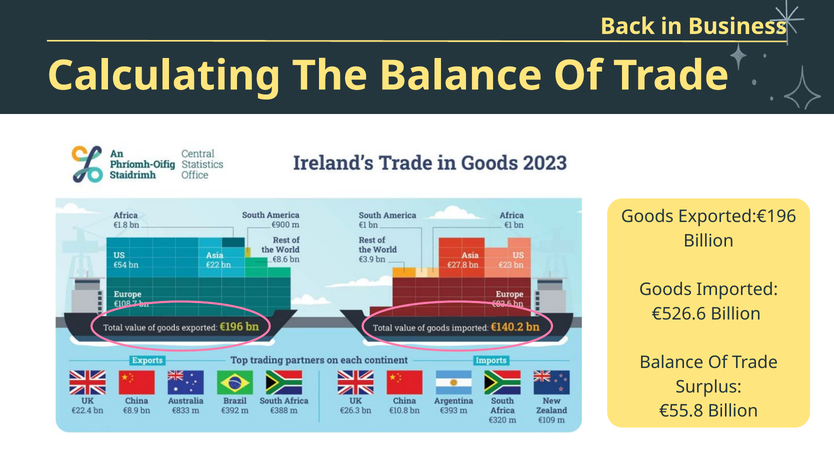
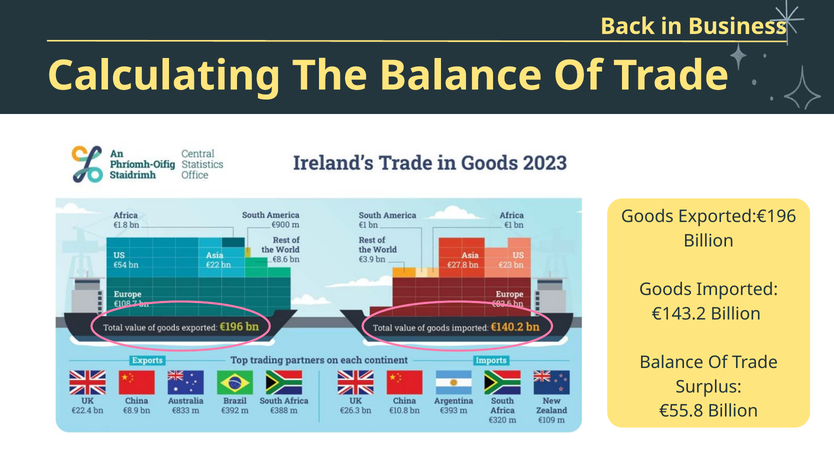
€526.6: €526.6 -> €143.2
